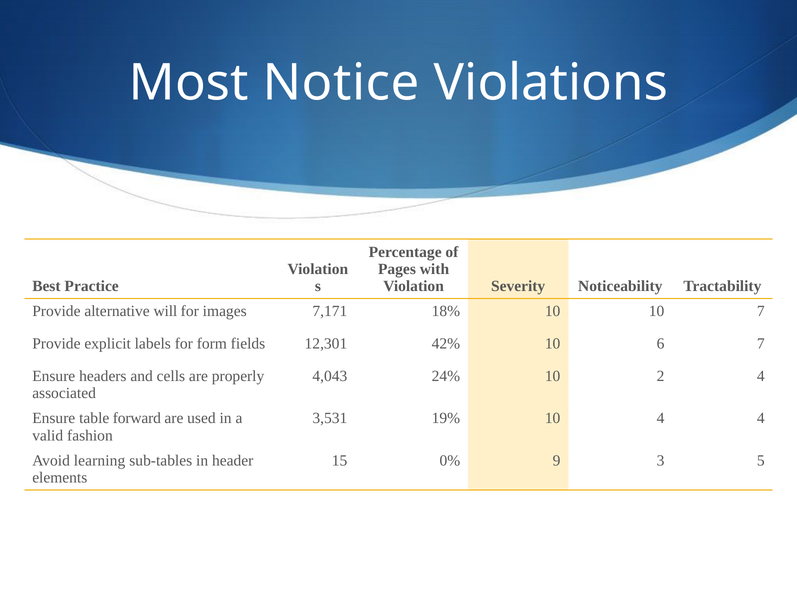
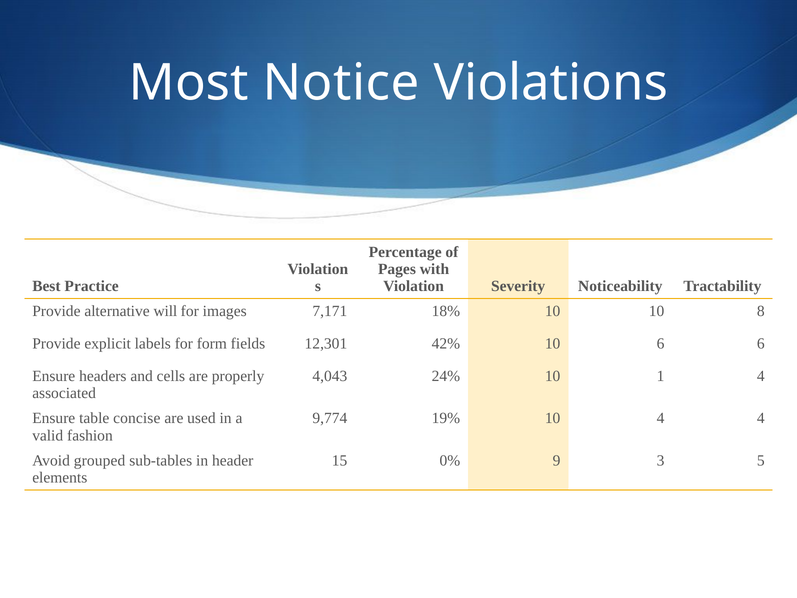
10 7: 7 -> 8
6 7: 7 -> 6
2: 2 -> 1
forward: forward -> concise
3,531: 3,531 -> 9,774
learning: learning -> grouped
